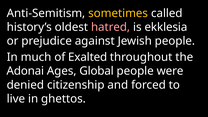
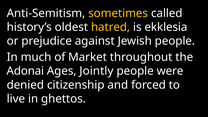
hatred colour: pink -> yellow
Exalted: Exalted -> Market
Global: Global -> Jointly
